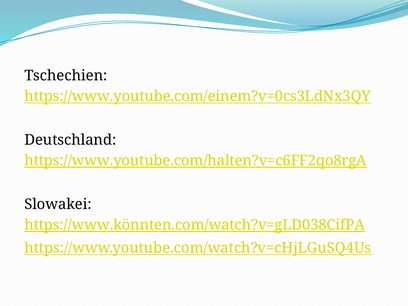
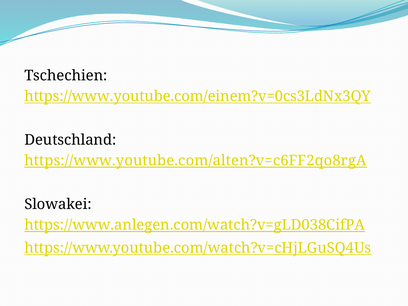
https://www.youtube.com/halten?v=c6FF2qo8rgA: https://www.youtube.com/halten?v=c6FF2qo8rgA -> https://www.youtube.com/alten?v=c6FF2qo8rgA
https://www.könnten.com/watch?v=gLD038CifPA: https://www.könnten.com/watch?v=gLD038CifPA -> https://www.anlegen.com/watch?v=gLD038CifPA
